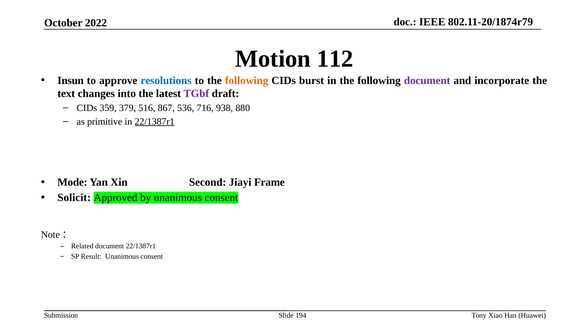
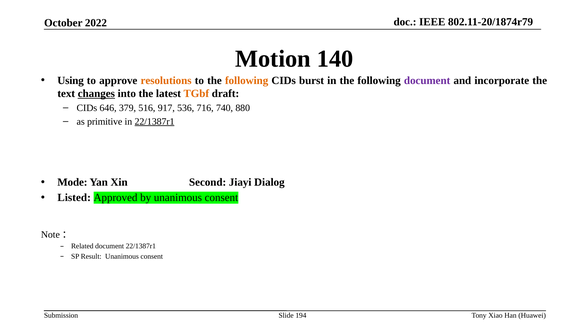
112: 112 -> 140
Insun: Insun -> Using
resolutions colour: blue -> orange
changes underline: none -> present
TGbf colour: purple -> orange
359: 359 -> 646
867: 867 -> 917
938: 938 -> 740
Frame: Frame -> Dialog
Solicit: Solicit -> Listed
